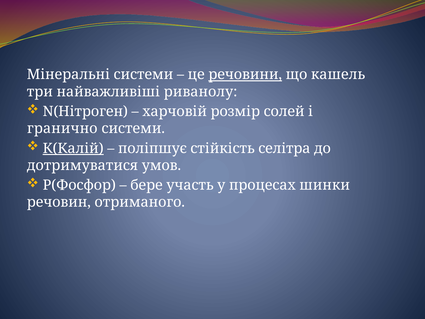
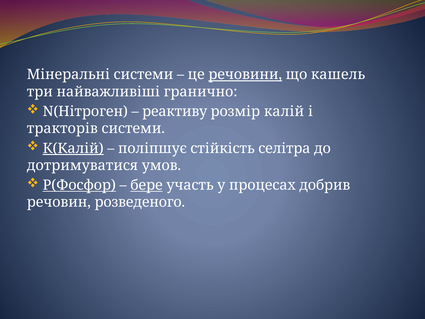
риванолу: риванолу -> гранично
харчовій: харчовій -> реактиву
солей: солей -> калій
гранично: гранично -> тракторів
Р(Фосфор underline: none -> present
бере underline: none -> present
шинки: шинки -> добрив
отриманого: отриманого -> розведеного
